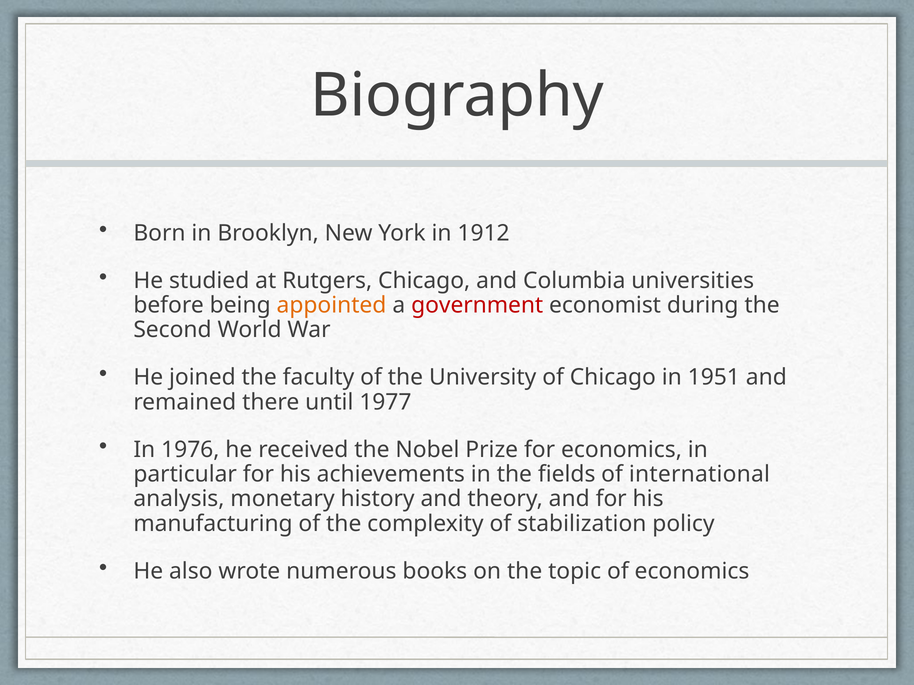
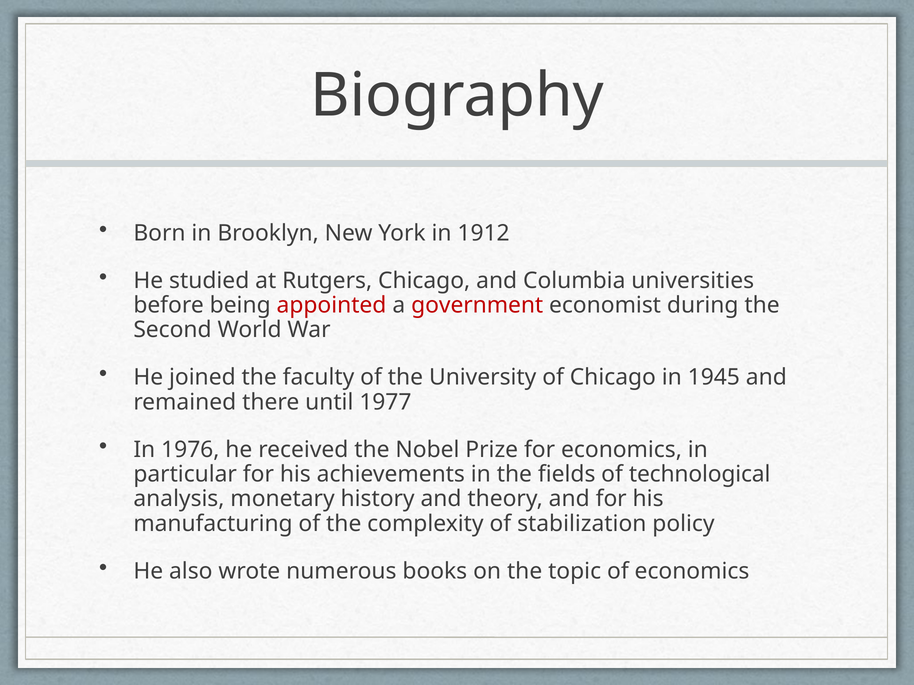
appointed colour: orange -> red
1951: 1951 -> 1945
international: international -> technological
